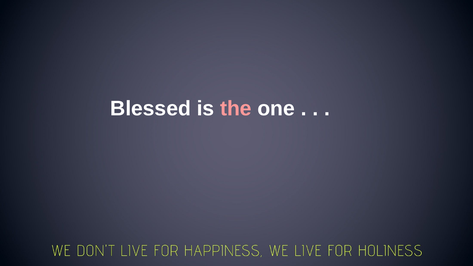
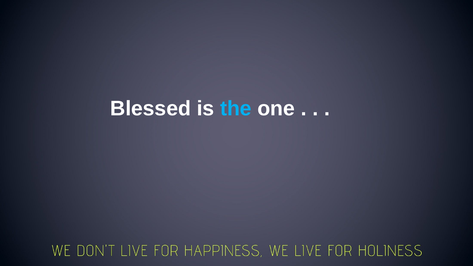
the colour: pink -> light blue
